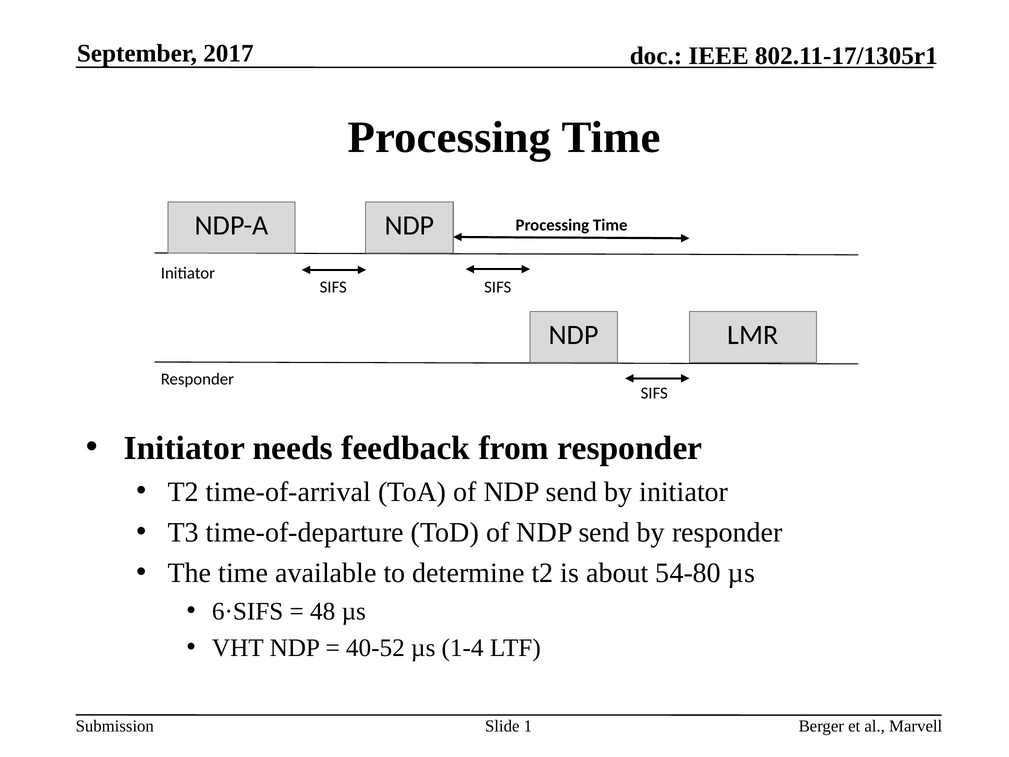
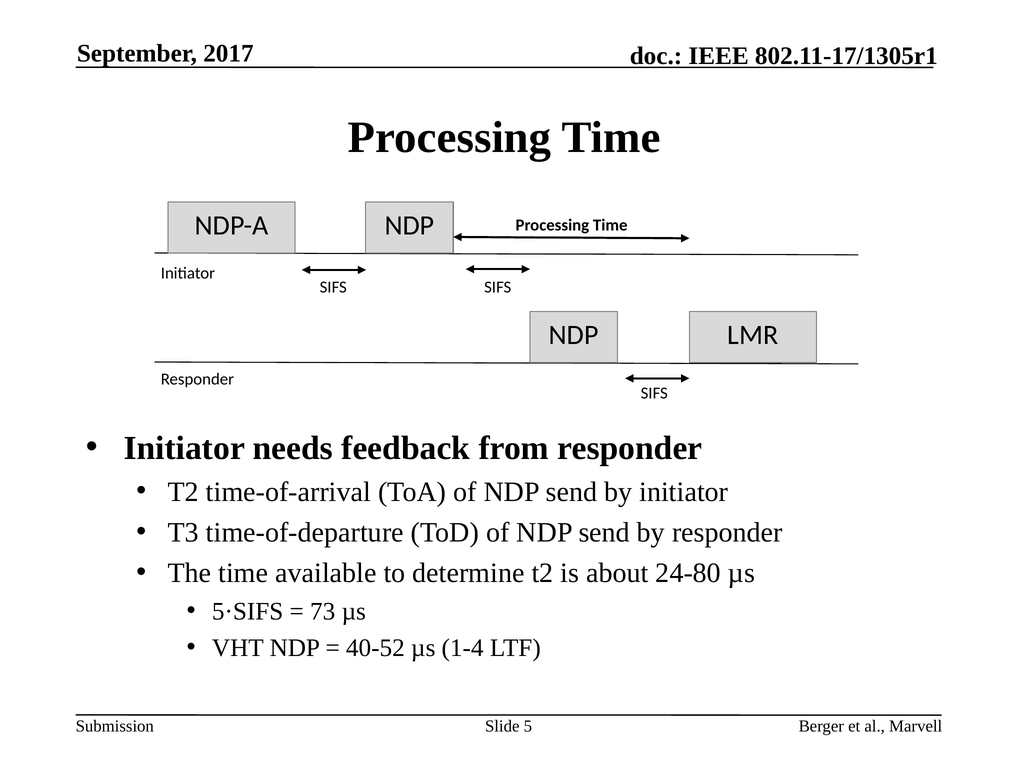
54-80: 54-80 -> 24-80
6·SIFS: 6·SIFS -> 5·SIFS
48: 48 -> 73
1: 1 -> 5
